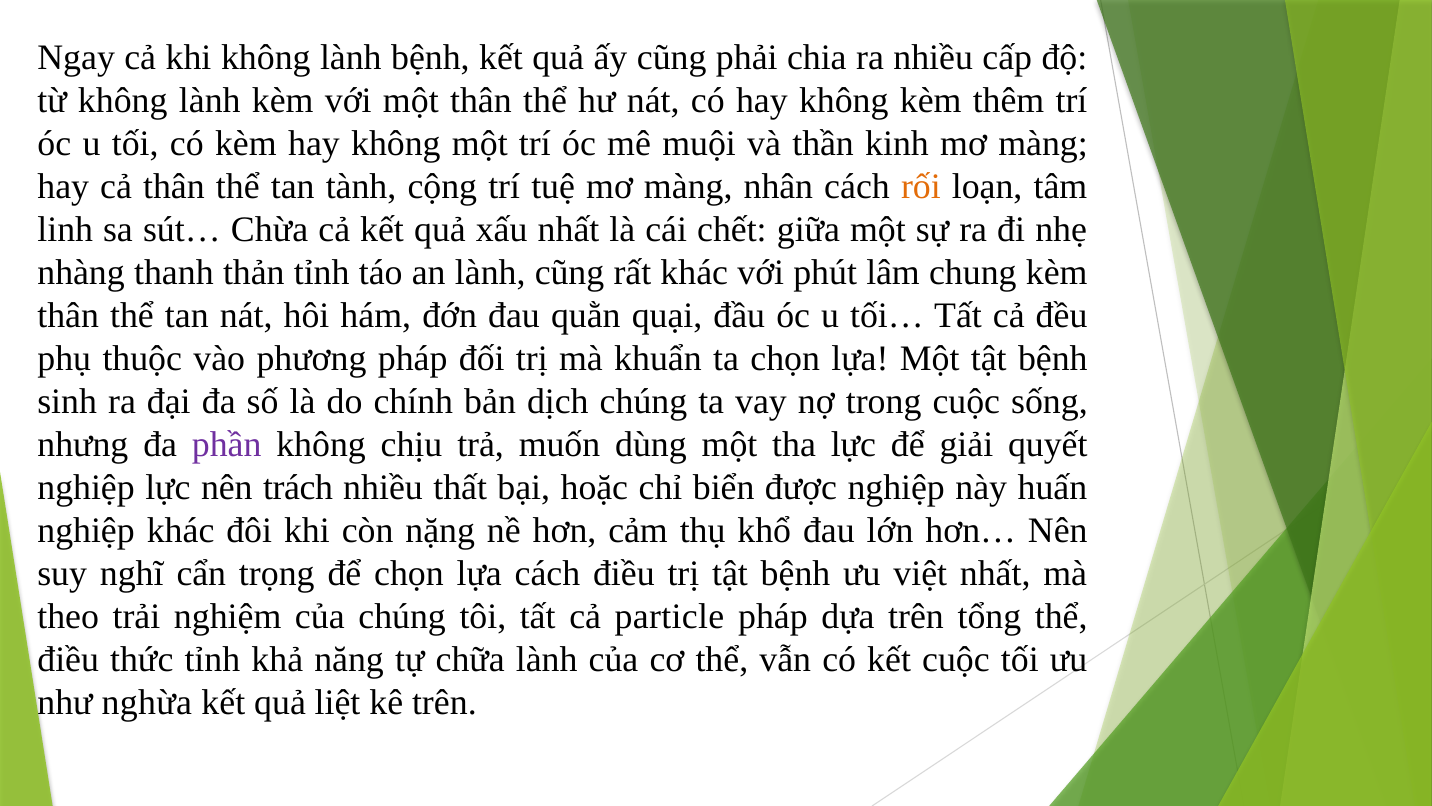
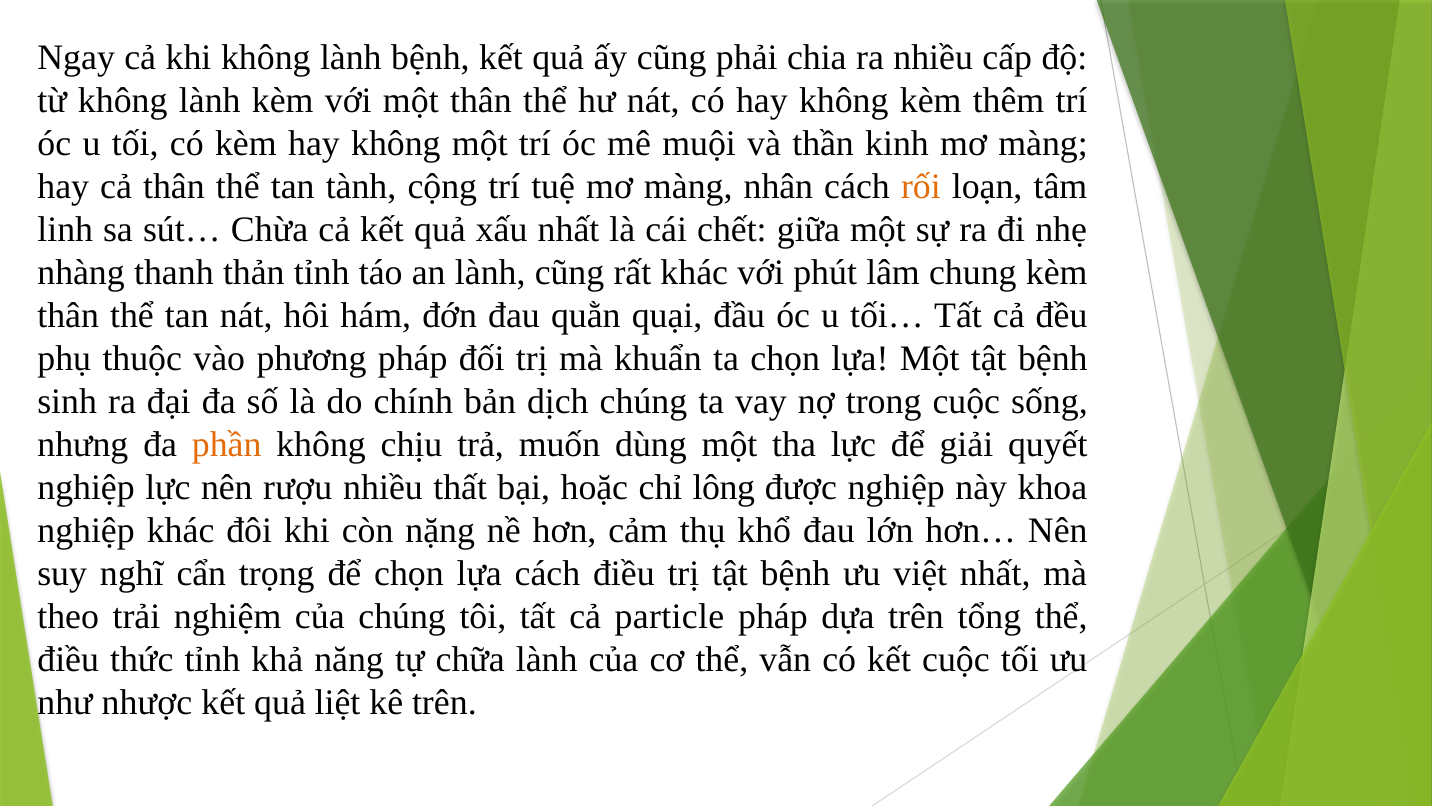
phần colour: purple -> orange
trách: trách -> rượu
biển: biển -> lông
huấn: huấn -> khoa
nghừa: nghừa -> nhược
